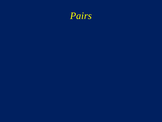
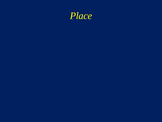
Pairs: Pairs -> Place
